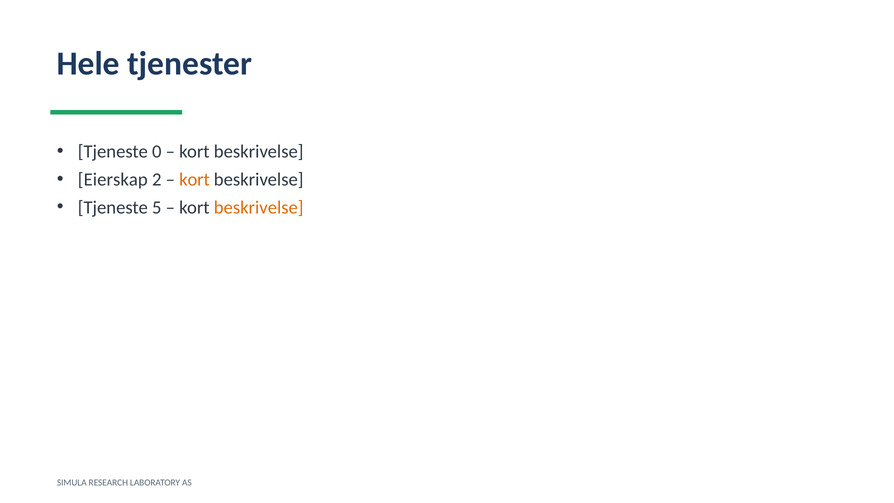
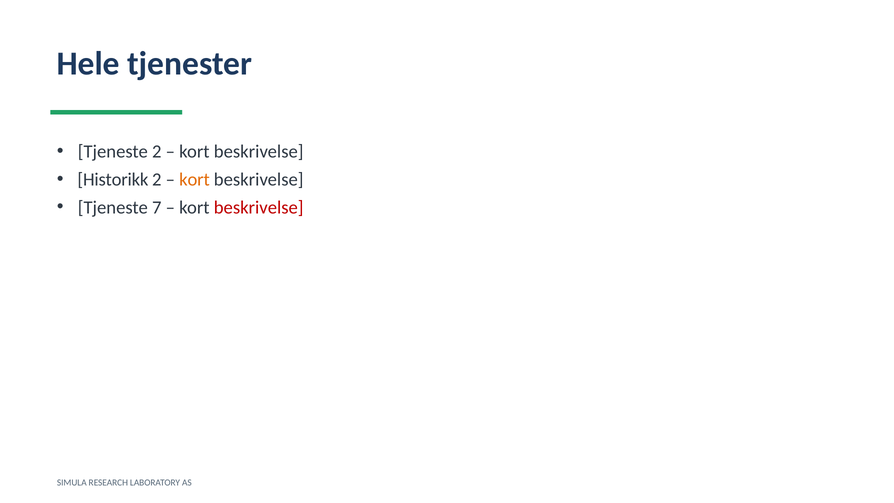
Tjeneste 0: 0 -> 2
Eierskap: Eierskap -> Historikk
5: 5 -> 7
beskrivelse at (259, 207) colour: orange -> red
